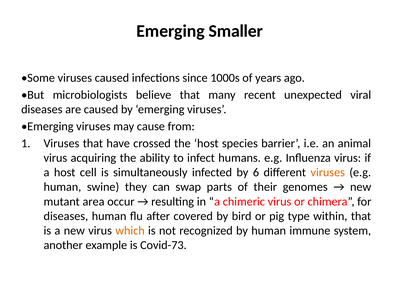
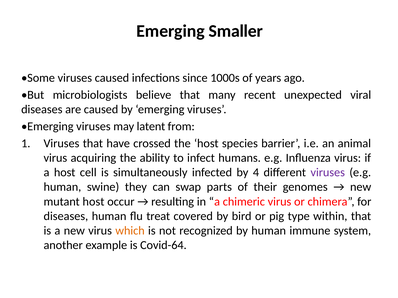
cause: cause -> latent
6: 6 -> 4
viruses at (328, 173) colour: orange -> purple
mutant area: area -> host
after: after -> treat
Covid-73: Covid-73 -> Covid-64
